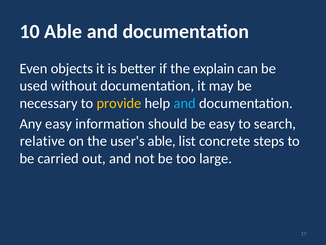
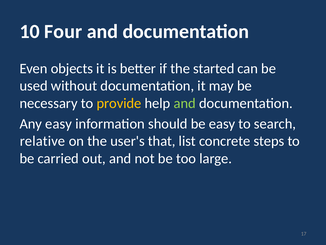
10 Able: Able -> Four
explain: explain -> started
and at (185, 103) colour: light blue -> light green
user's able: able -> that
